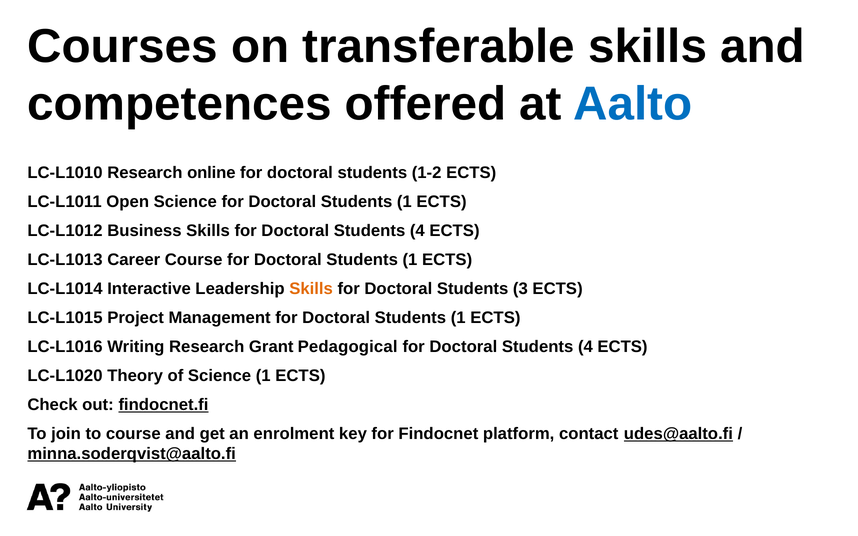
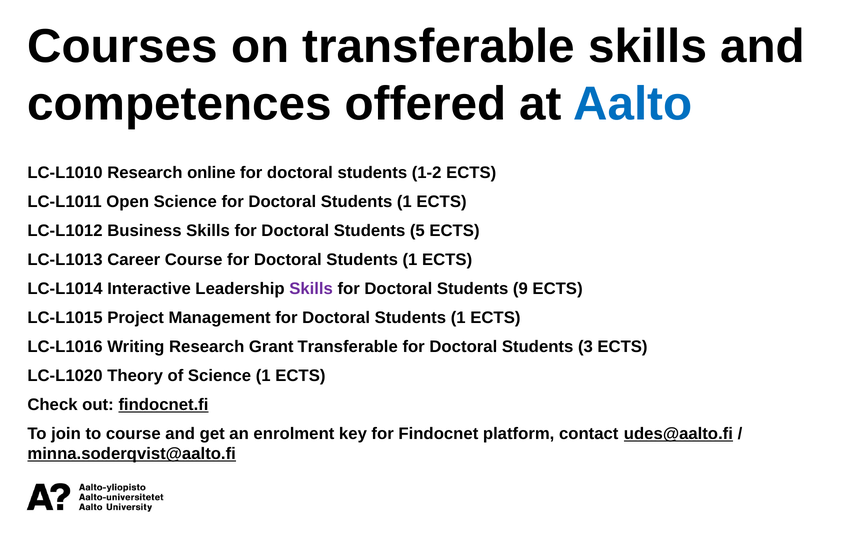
4 at (417, 231): 4 -> 5
Skills at (311, 289) colour: orange -> purple
3: 3 -> 9
Grant Pedagogical: Pedagogical -> Transferable
4 at (585, 347): 4 -> 3
